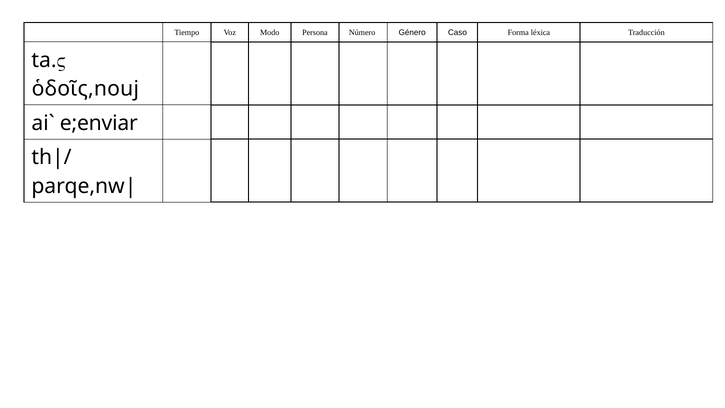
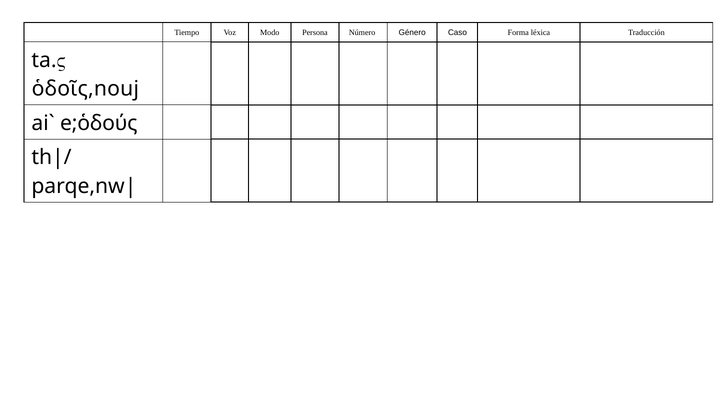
e;enviar: e;enviar -> e;ὁδούς
